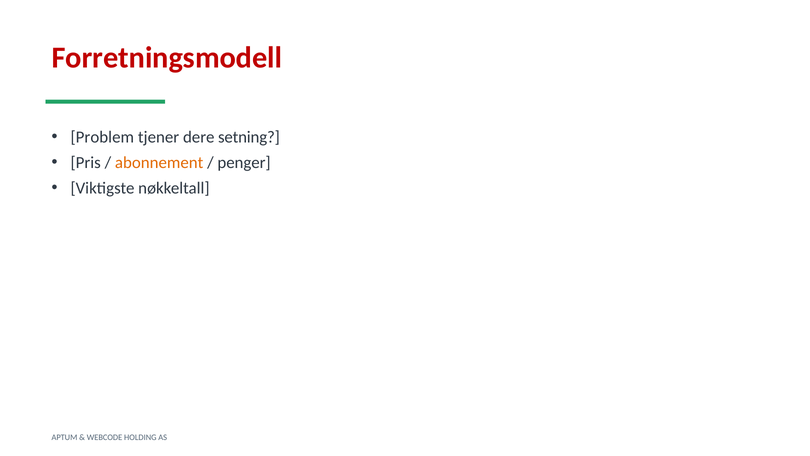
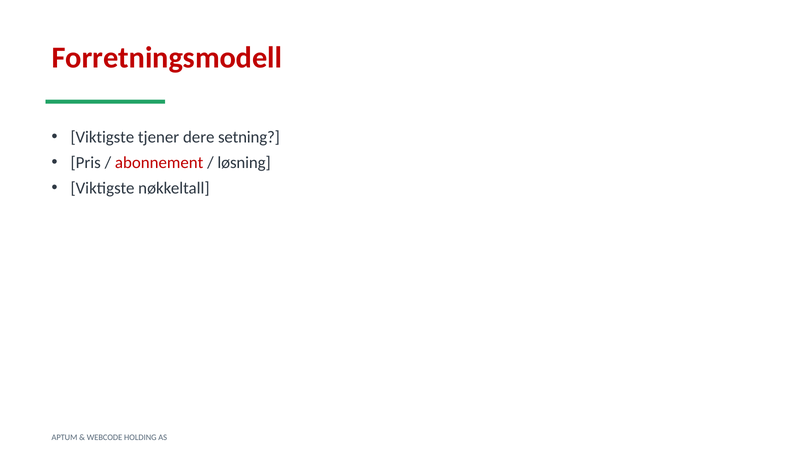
Problem at (102, 137): Problem -> Viktigste
abonnement colour: orange -> red
penger: penger -> løsning
